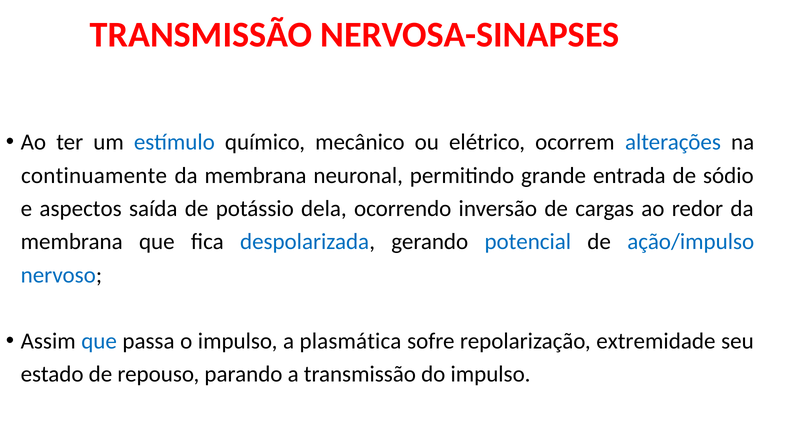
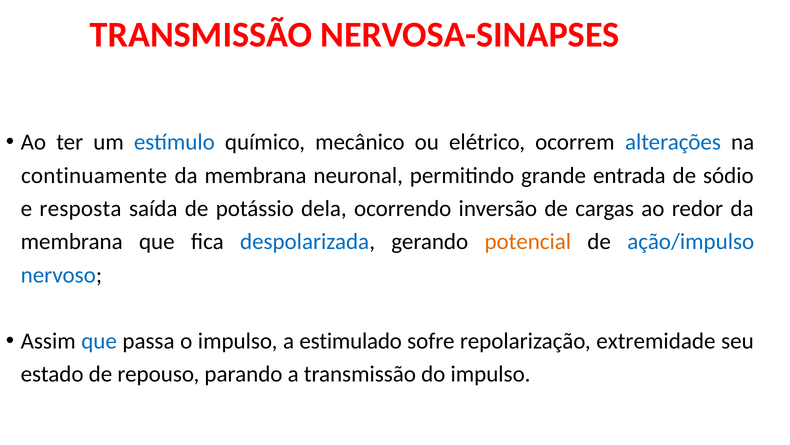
aspectos: aspectos -> resposta
potencial colour: blue -> orange
plasmática: plasmática -> estimulado
